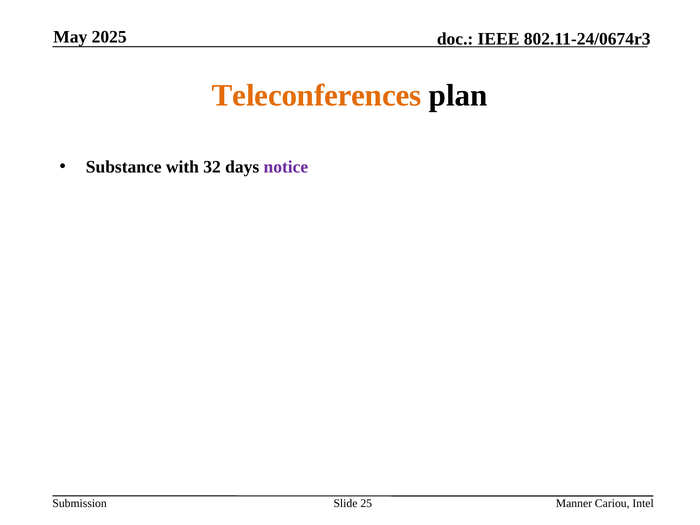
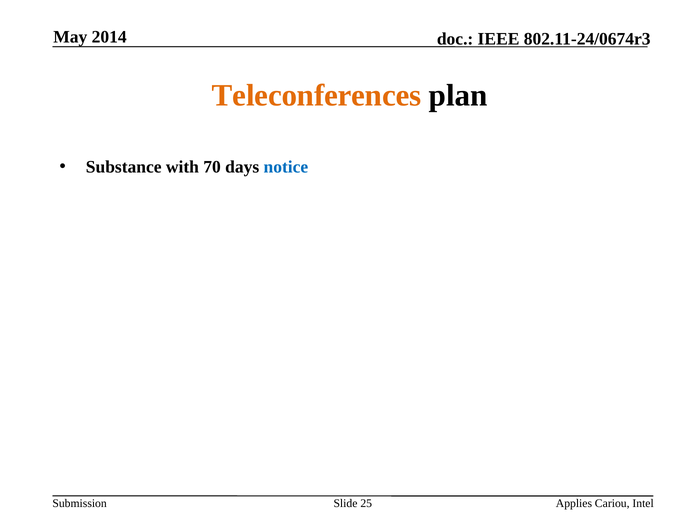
2025: 2025 -> 2014
32: 32 -> 70
notice colour: purple -> blue
Manner: Manner -> Applies
